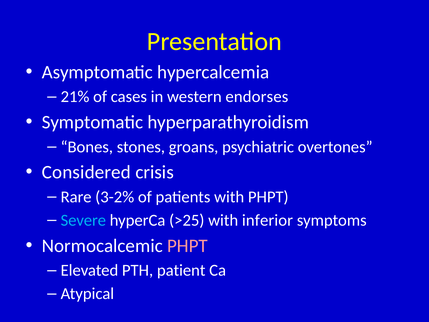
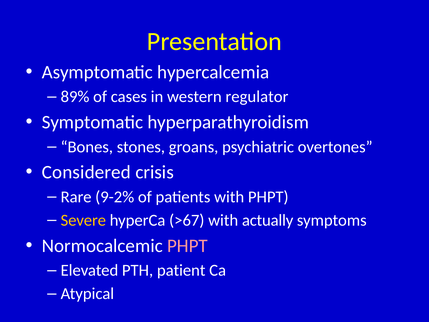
21%: 21% -> 89%
endorses: endorses -> regulator
3-2%: 3-2% -> 9-2%
Severe colour: light blue -> yellow
>25: >25 -> >67
inferior: inferior -> actually
